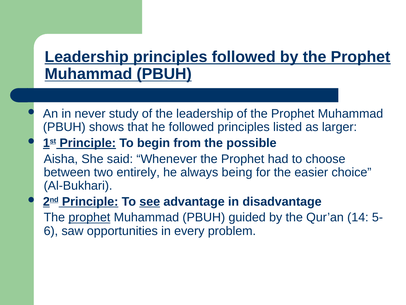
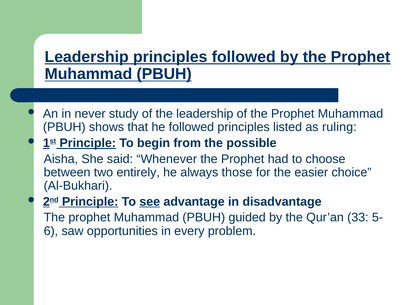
larger: larger -> ruling
being: being -> those
prophet at (89, 217) underline: present -> none
14: 14 -> 33
